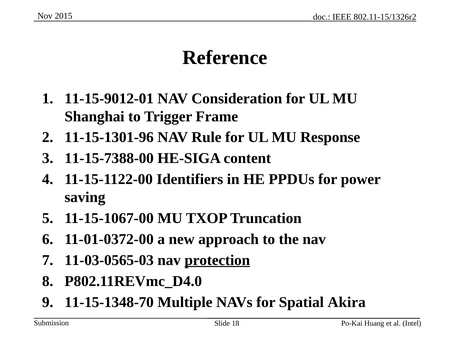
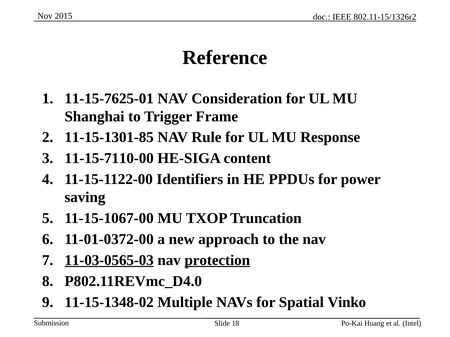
11-15-9012-01: 11-15-9012-01 -> 11-15-7625-01
11-15-1301-96: 11-15-1301-96 -> 11-15-1301-85
11-15-7388-00: 11-15-7388-00 -> 11-15-7110-00
11-03-0565-03 underline: none -> present
11-15-1348-70: 11-15-1348-70 -> 11-15-1348-02
Akira: Akira -> Vinko
